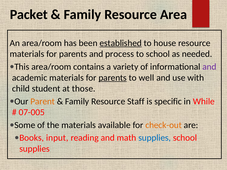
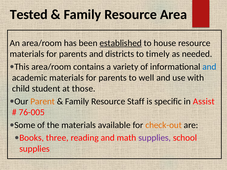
Packet: Packet -> Tested
process: process -> districts
to school: school -> timely
and at (209, 67) colour: purple -> blue
parents at (113, 78) underline: present -> none
While: While -> Assist
07-005: 07-005 -> 76-005
input: input -> three
supplies at (155, 138) colour: blue -> purple
